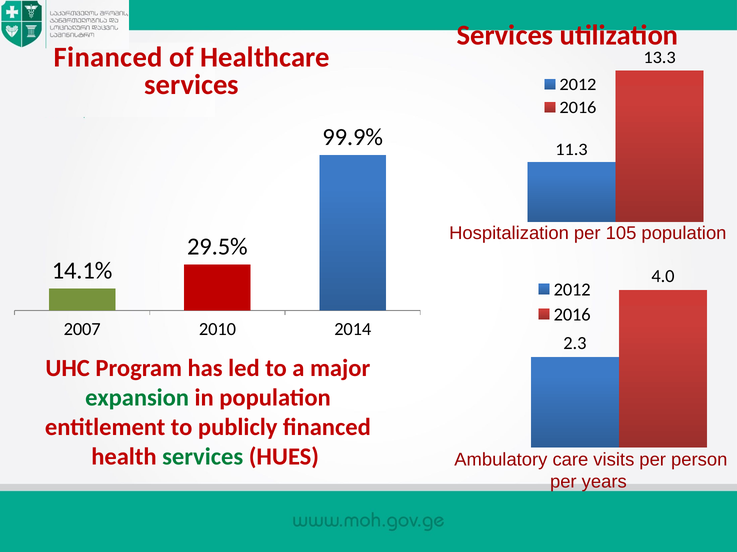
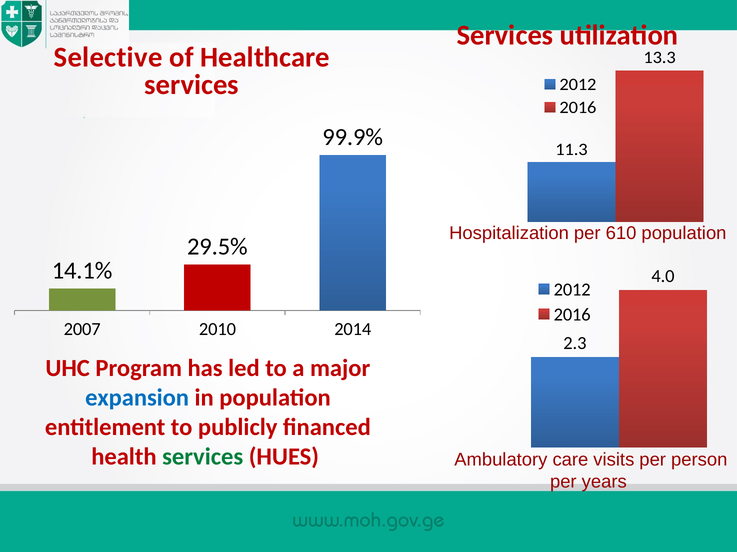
Financed at (108, 57): Financed -> Selective
105: 105 -> 610
expansion colour: green -> blue
